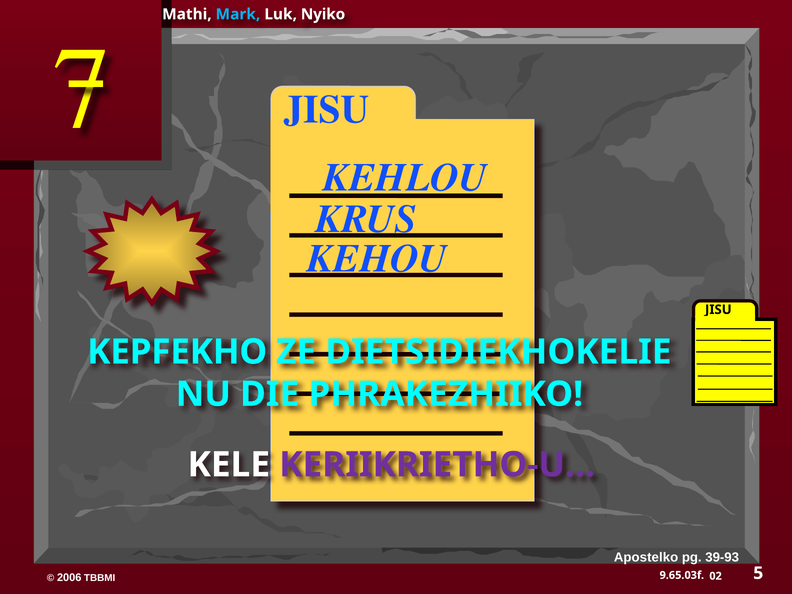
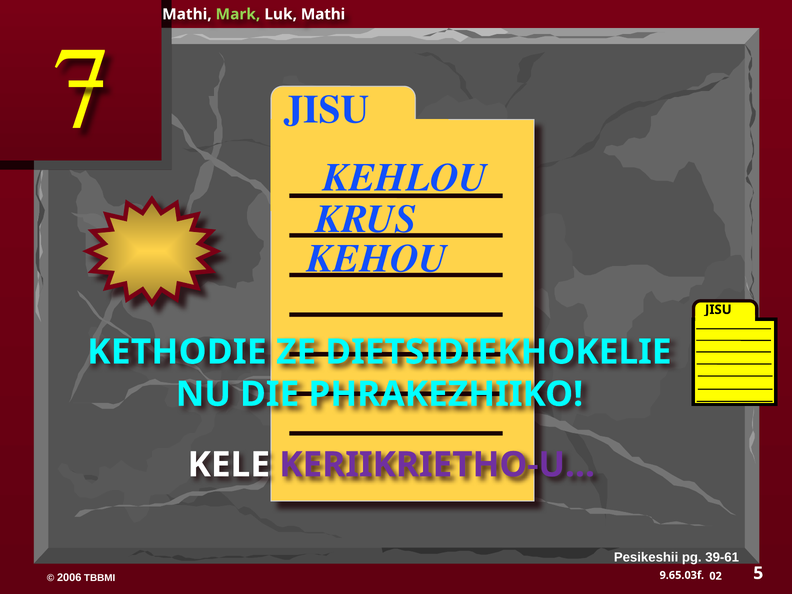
Mark colour: light blue -> light green
Luk Nyiko: Nyiko -> Mathi
KEPFEKHO: KEPFEKHO -> KETHODIE
Apostelko: Apostelko -> Pesikeshii
39-93: 39-93 -> 39-61
